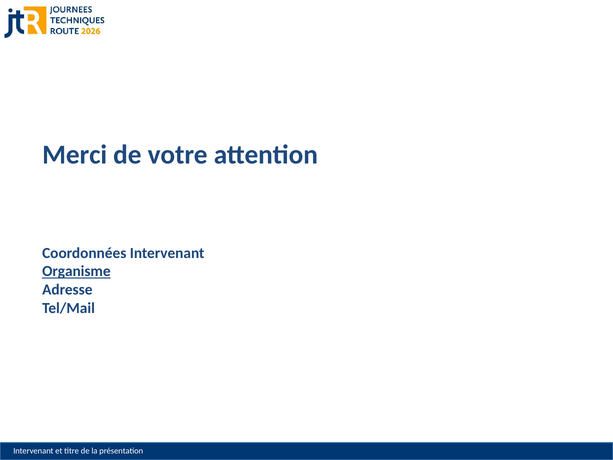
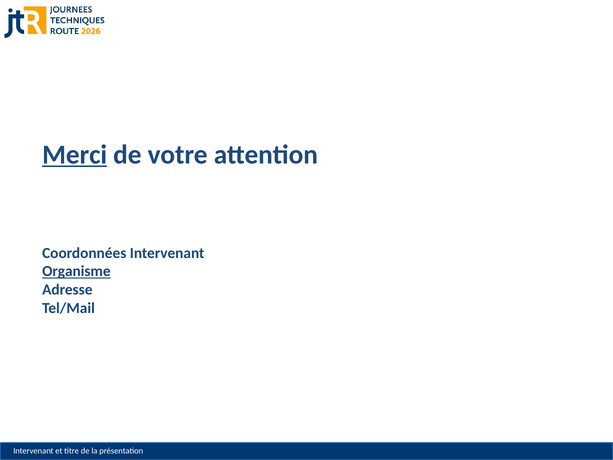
Merci underline: none -> present
